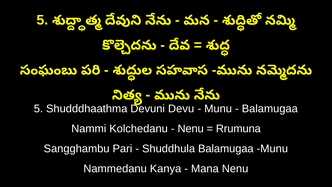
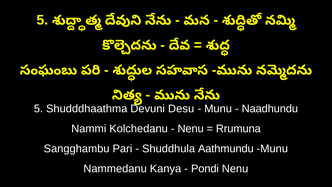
Devu: Devu -> Desu
Balamugaa at (270, 109): Balamugaa -> Naadhundu
Shuddhula Balamugaa: Balamugaa -> Aathmundu
Mana: Mana -> Pondi
